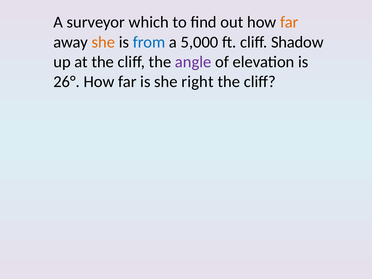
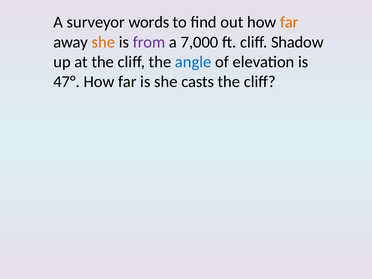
which: which -> words
from colour: blue -> purple
5,000: 5,000 -> 7,000
angle colour: purple -> blue
26°: 26° -> 47°
right: right -> casts
